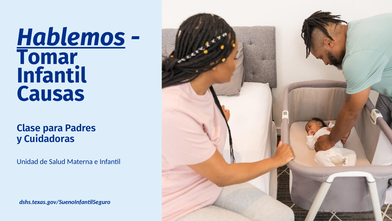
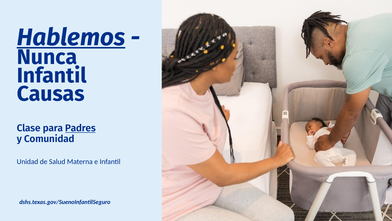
Tomar: Tomar -> Nunca
Padres underline: none -> present
Cuidadoras: Cuidadoras -> Comunidad
